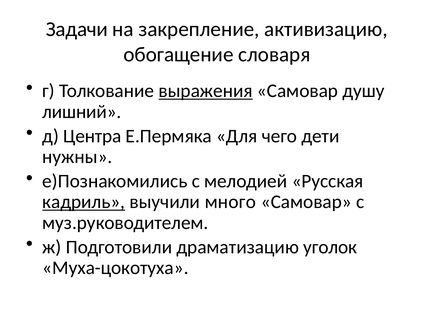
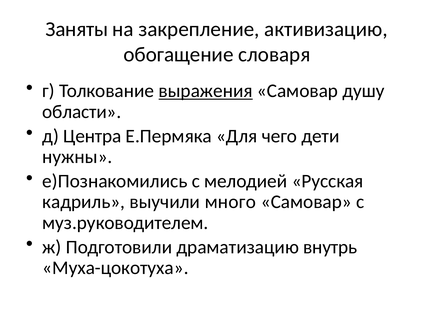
Задачи: Задачи -> Заняты
лишний: лишний -> области
кадриль underline: present -> none
уголок: уголок -> внутрь
